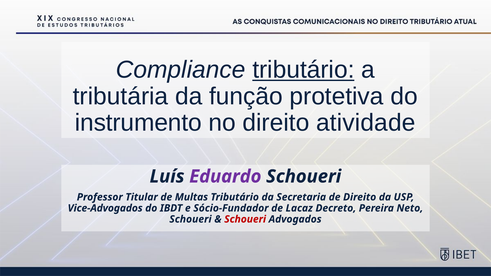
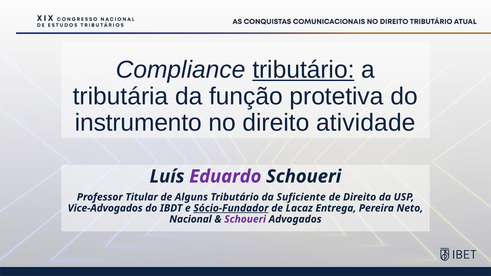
Multas: Multas -> Alguns
Secretaria: Secretaria -> Suficiente
Sócio-Fundador underline: none -> present
Decreto: Decreto -> Entrega
Schoueri at (190, 219): Schoueri -> Nacional
Schoueri at (245, 219) colour: red -> purple
